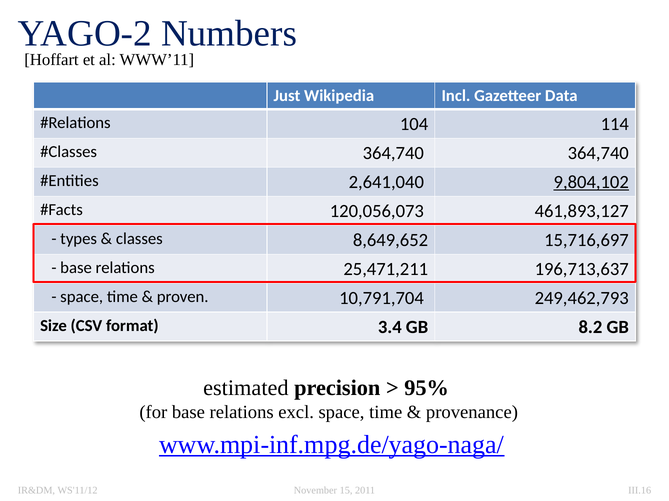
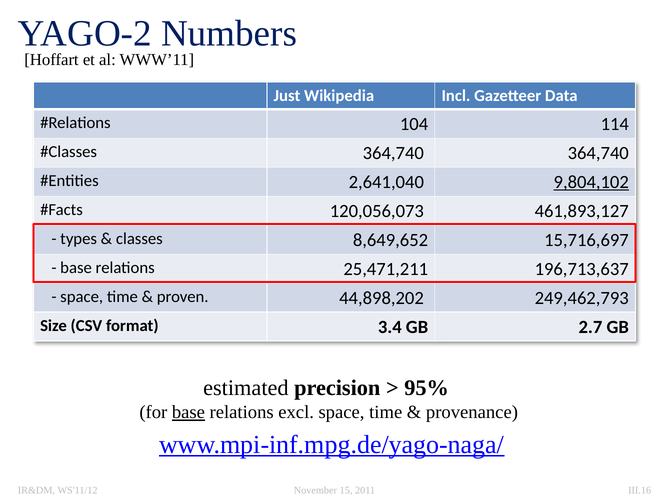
10,791,704: 10,791,704 -> 44,898,202
8.2: 8.2 -> 2.7
base at (188, 413) underline: none -> present
